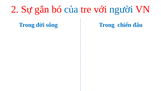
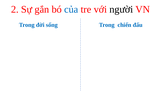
người colour: blue -> black
